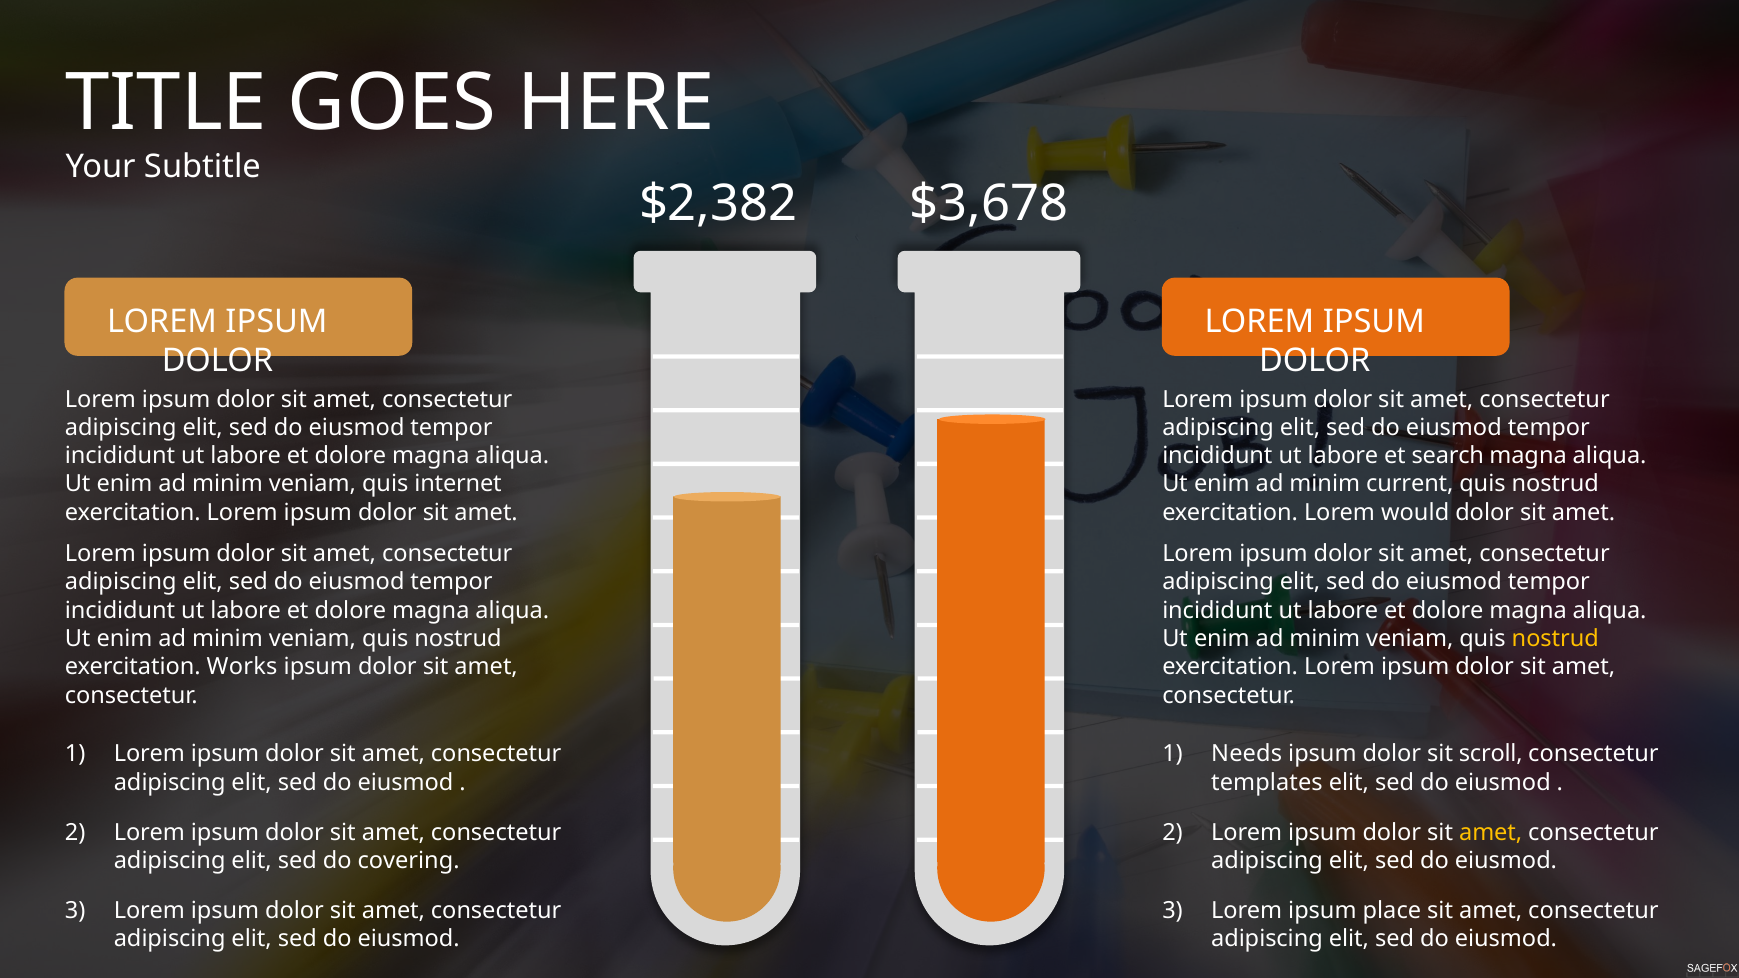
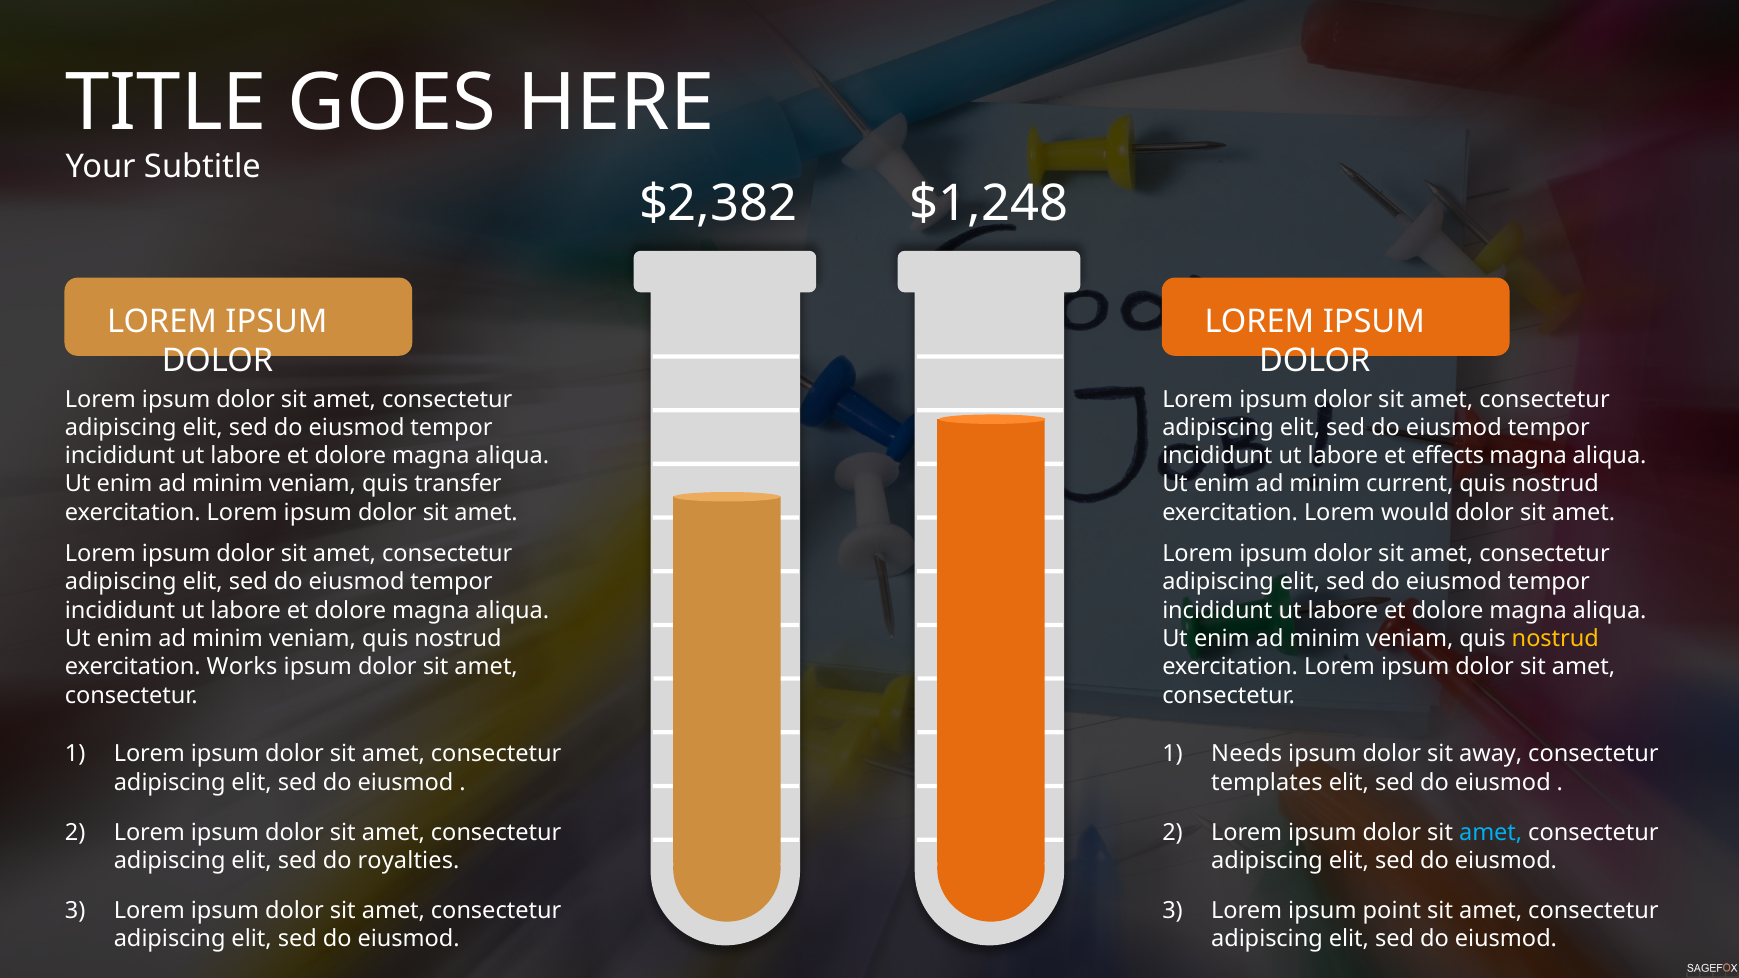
$3,678: $3,678 -> $1,248
search: search -> effects
internet: internet -> transfer
scroll: scroll -> away
amet at (1491, 832) colour: yellow -> light blue
covering: covering -> royalties
place: place -> point
